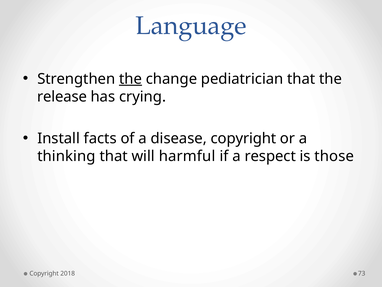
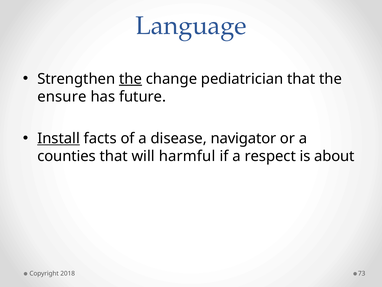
release: release -> ensure
crying: crying -> future
Install underline: none -> present
disease copyright: copyright -> navigator
thinking: thinking -> counties
those: those -> about
